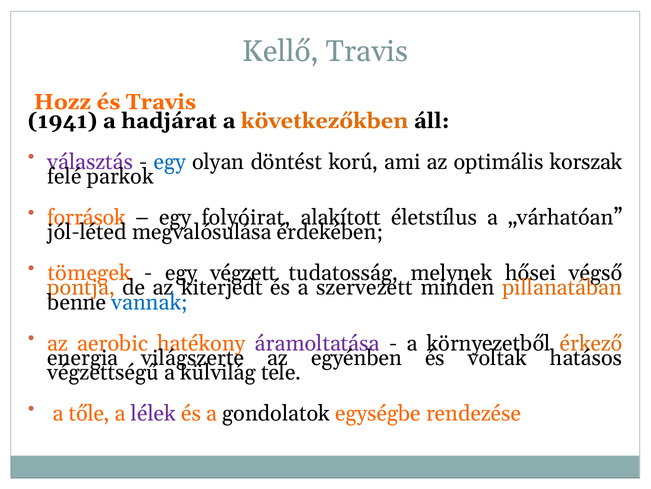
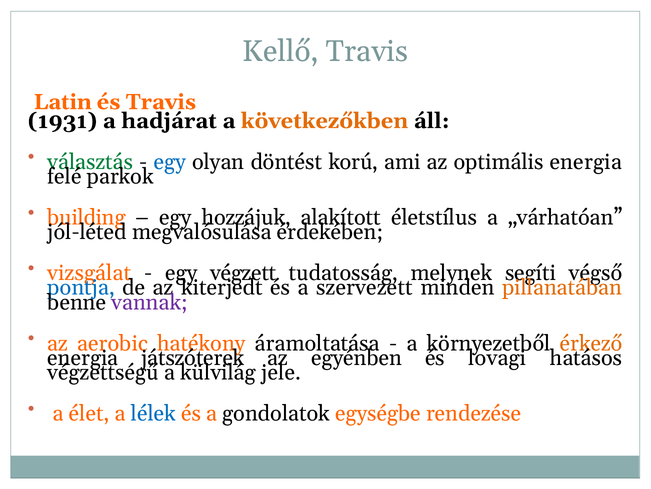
Hozz: Hozz -> Latin
1941: 1941 -> 1931
választás colour: purple -> green
optimális korszak: korszak -> energia
források: források -> building
folyóirat: folyóirat -> hozzájuk
tömegek: tömegek -> vizsgálat
hősei: hősei -> segíti
pontja colour: orange -> blue
vannak colour: blue -> purple
áramoltatása colour: purple -> black
világszerte: világszerte -> játszóterek
voltak: voltak -> lovagi
tele: tele -> jele
tőle: tőle -> élet
lélek colour: purple -> blue
